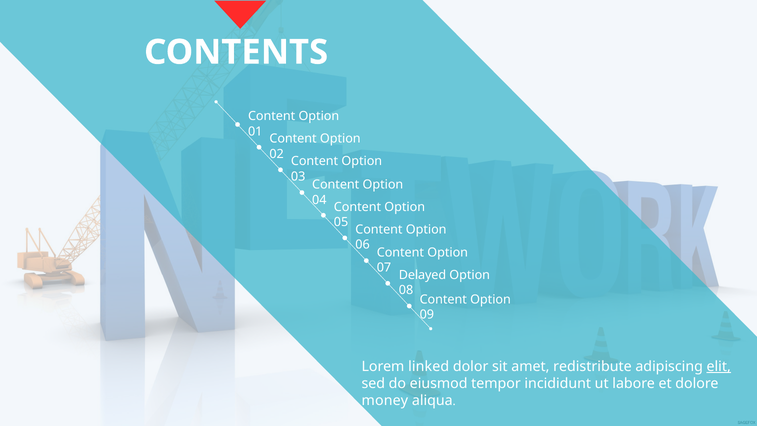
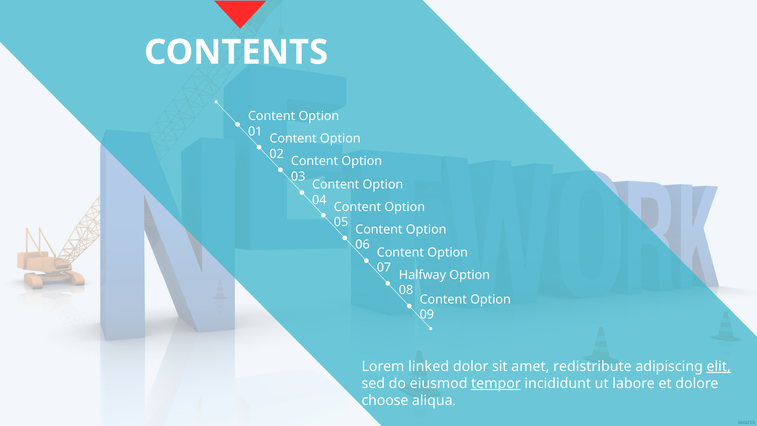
Delayed: Delayed -> Halfway
tempor underline: none -> present
money: money -> choose
